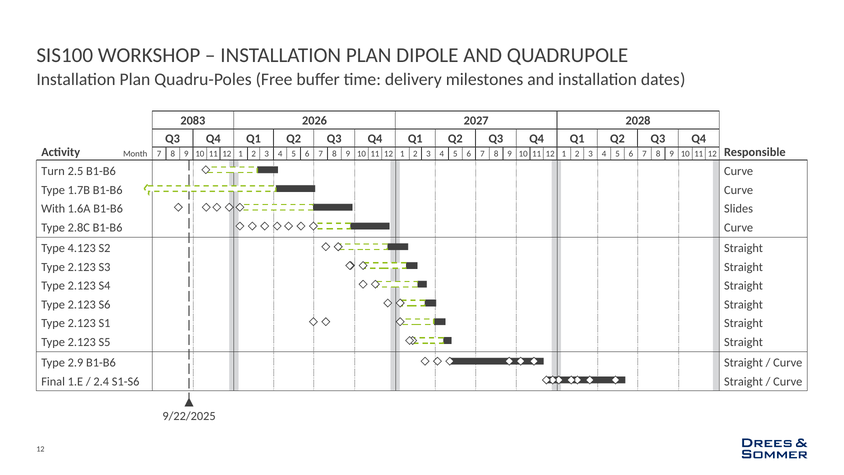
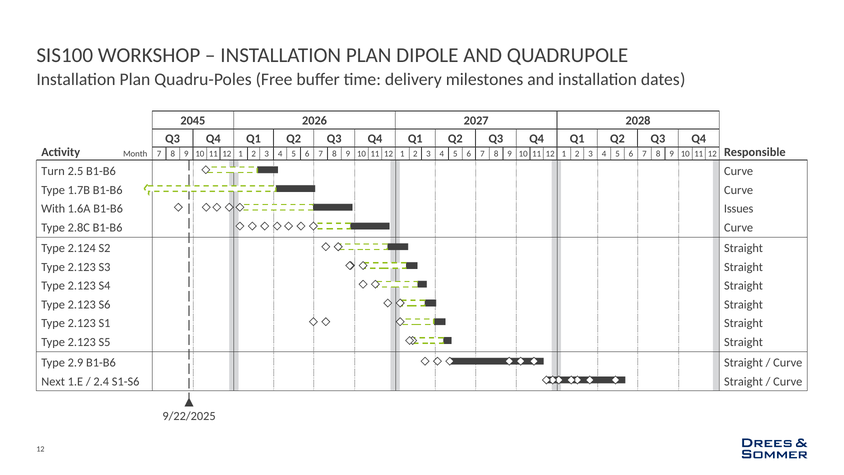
2083: 2083 -> 2045
Slides: Slides -> Issues
4.123: 4.123 -> 2.124
Final: Final -> Next
